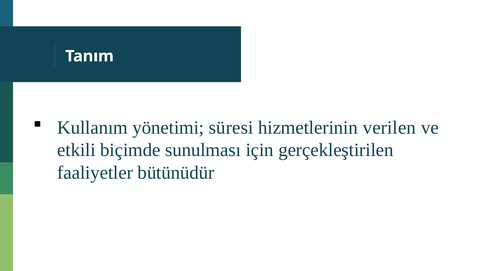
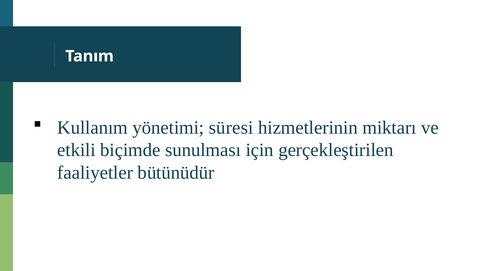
verilen: verilen -> miktarı
